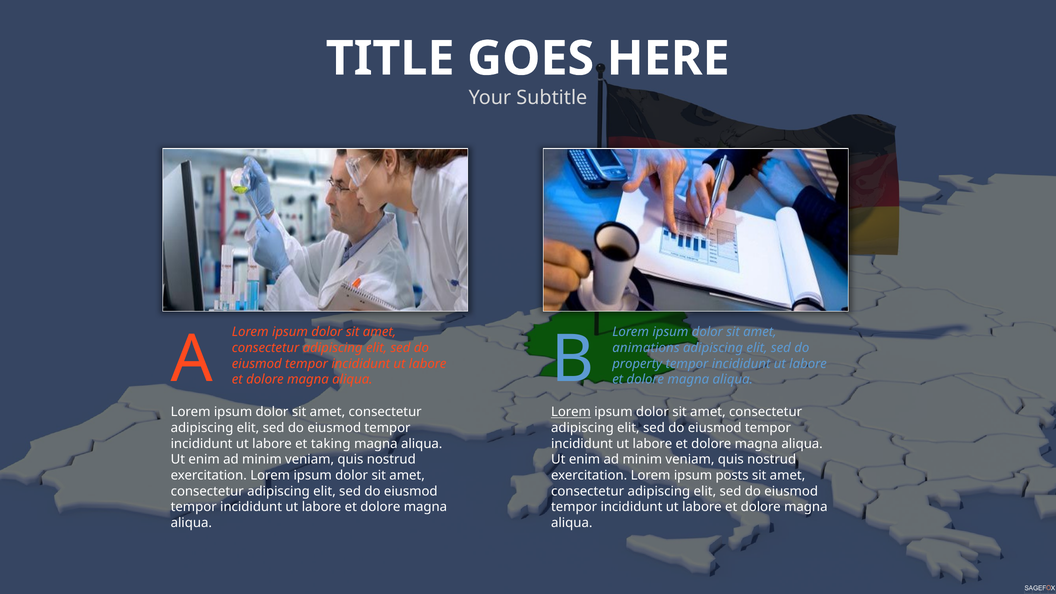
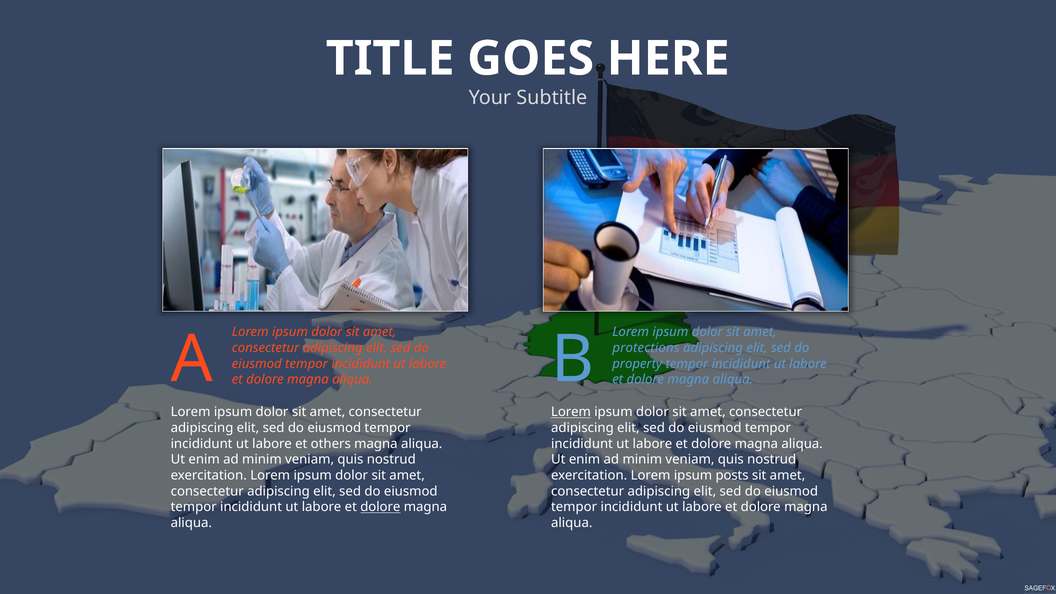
animations: animations -> protections
taking: taking -> others
dolore at (380, 507) underline: none -> present
